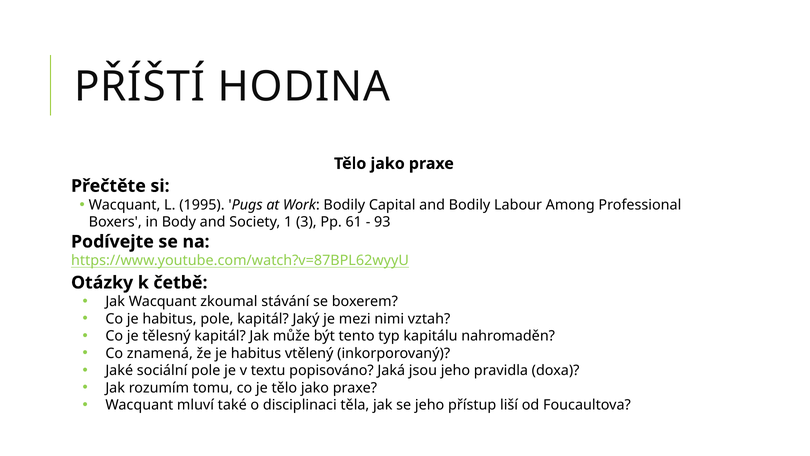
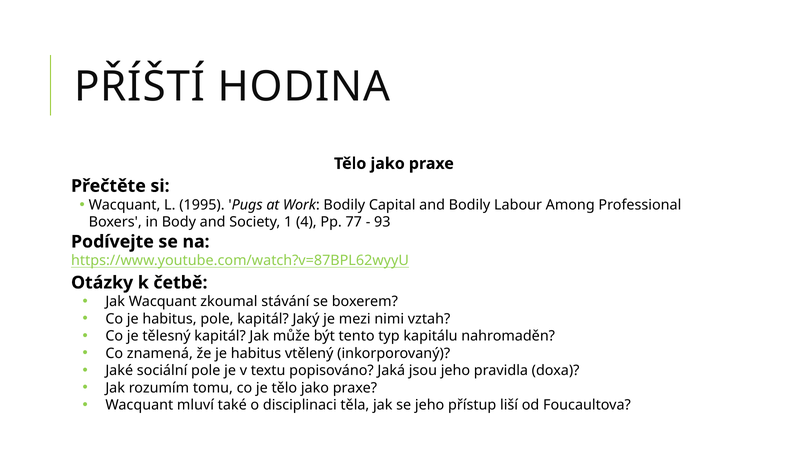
3: 3 -> 4
61: 61 -> 77
